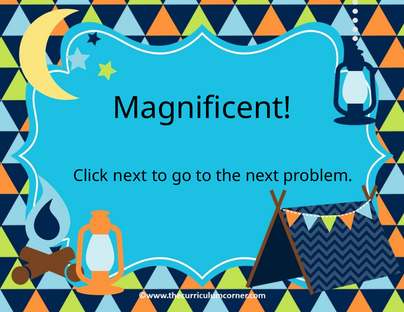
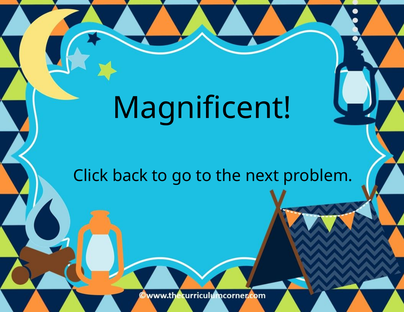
Click next: next -> back
